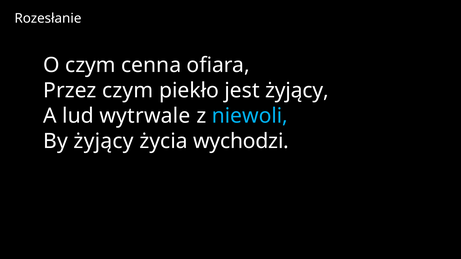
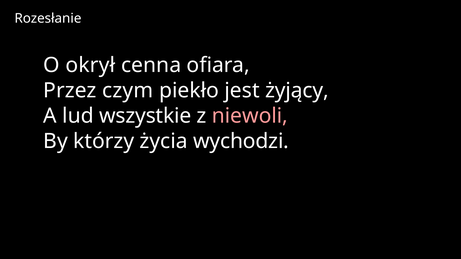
O czym: czym -> okrył
wytrwale: wytrwale -> wszystkie
niewoli colour: light blue -> pink
By żyjący: żyjący -> którzy
